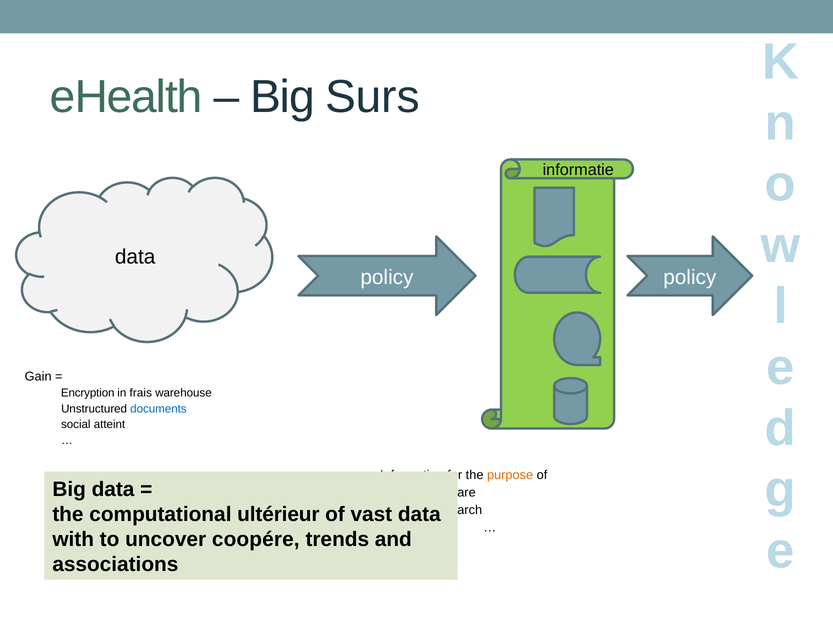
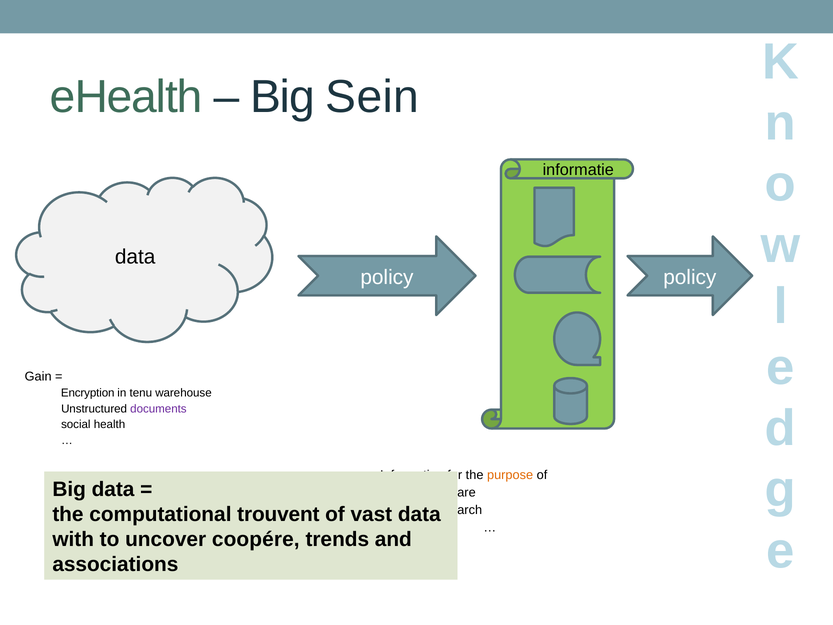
Surs: Surs -> Sein
frais: frais -> tenu
documents colour: blue -> purple
atteint: atteint -> health
ultérieur: ultérieur -> trouvent
